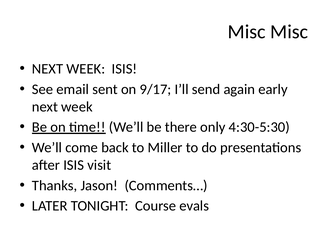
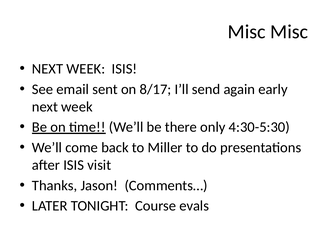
9/17: 9/17 -> 8/17
